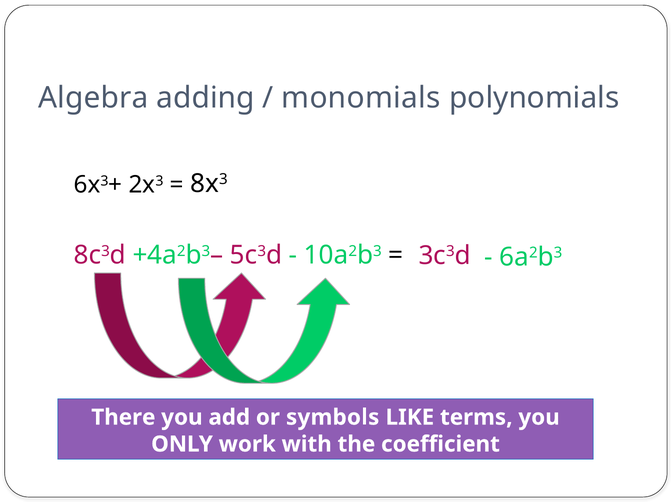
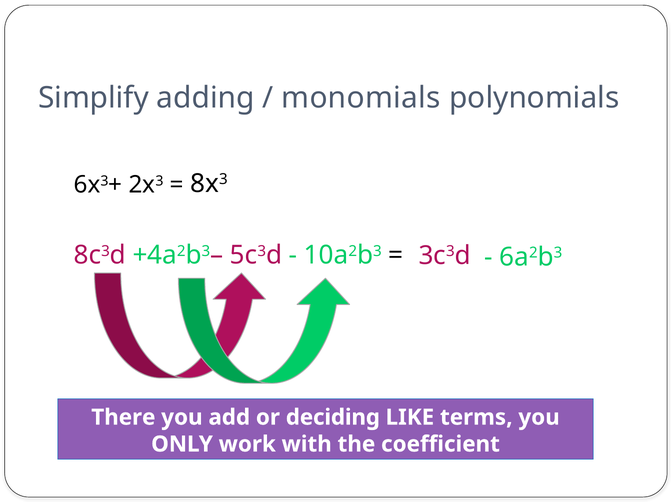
Algebra: Algebra -> Simplify
symbols: symbols -> deciding
